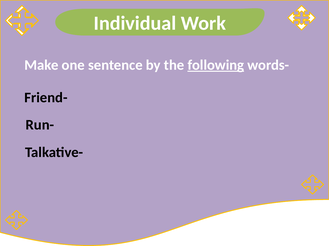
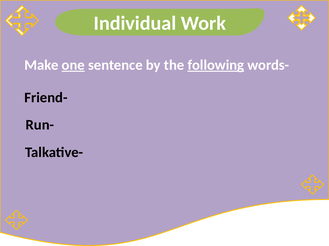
one underline: none -> present
